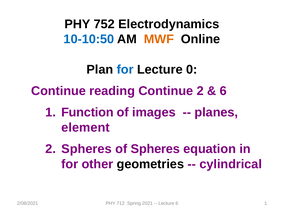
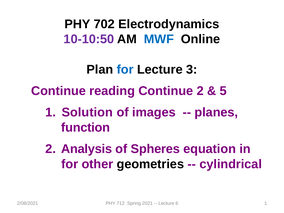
752: 752 -> 702
10-10:50 colour: blue -> purple
MWF colour: orange -> blue
0: 0 -> 3
6 at (223, 91): 6 -> 5
Function: Function -> Solution
element: element -> function
2 Spheres: Spheres -> Analysis
